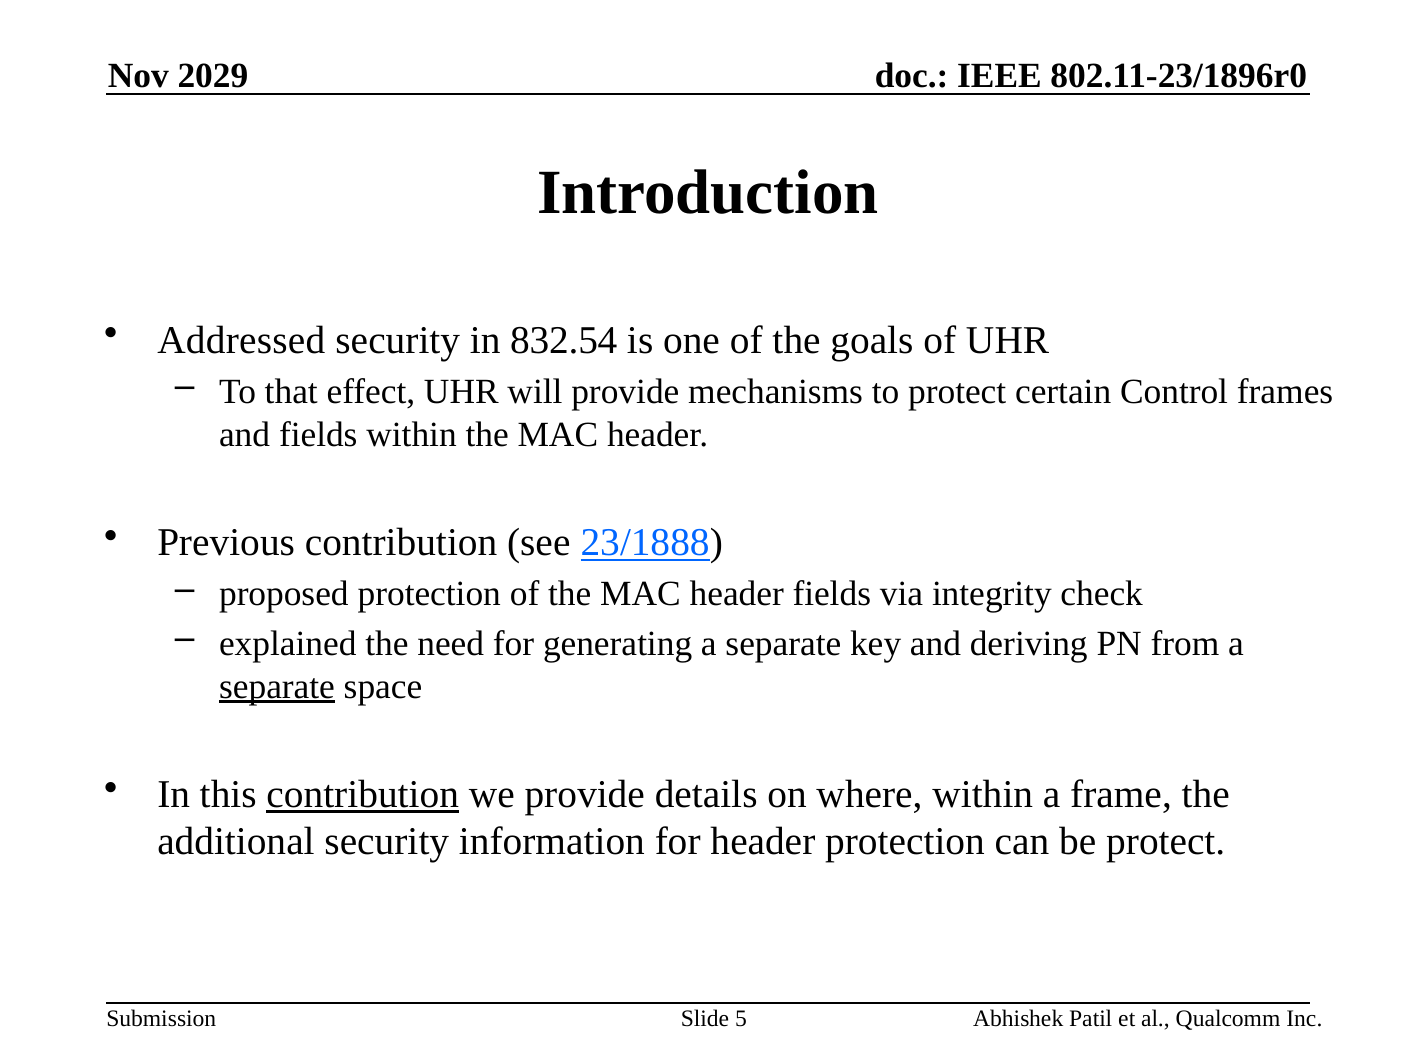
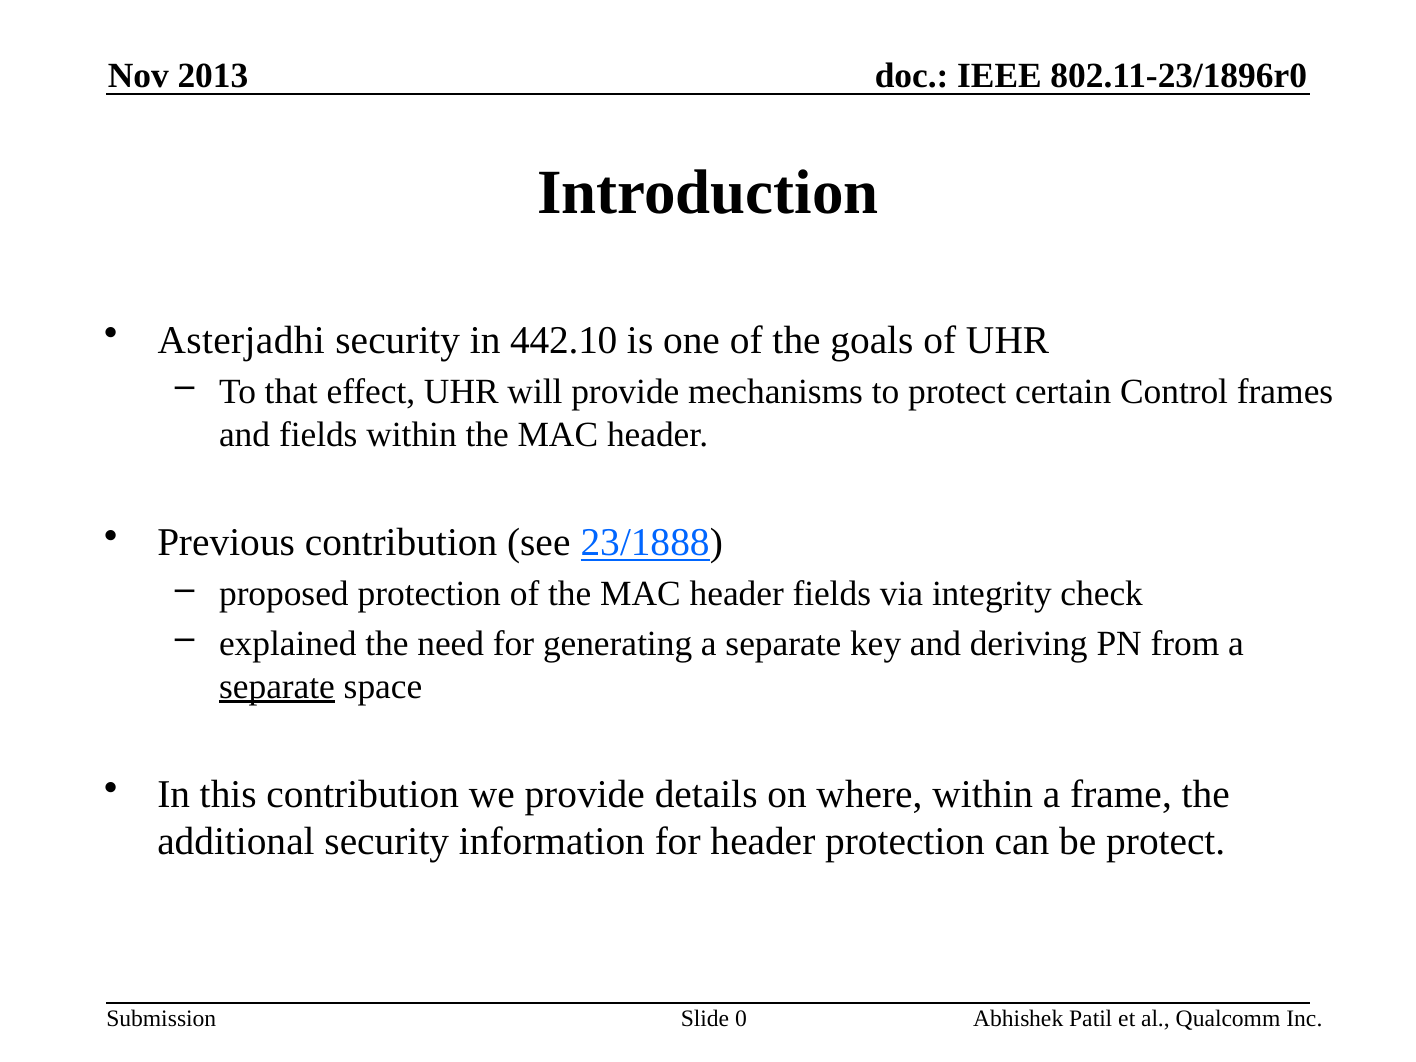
2029: 2029 -> 2013
Addressed: Addressed -> Asterjadhi
832.54: 832.54 -> 442.10
contribution at (363, 795) underline: present -> none
5: 5 -> 0
